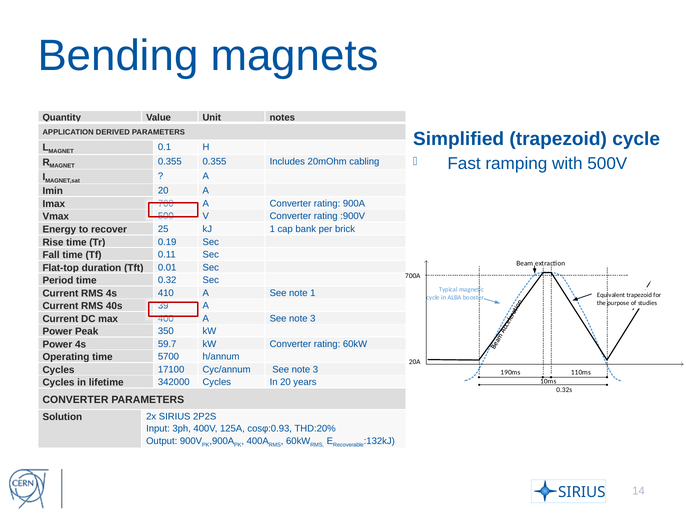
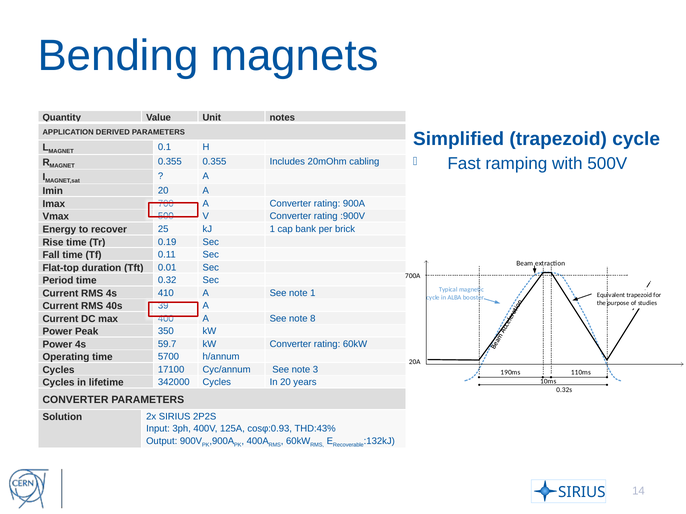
3 at (313, 319): 3 -> 8
THD:20%: THD:20% -> THD:43%
